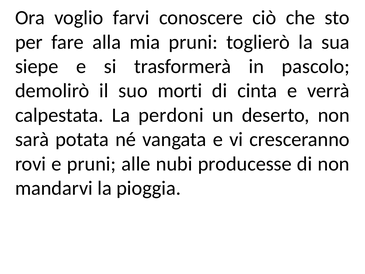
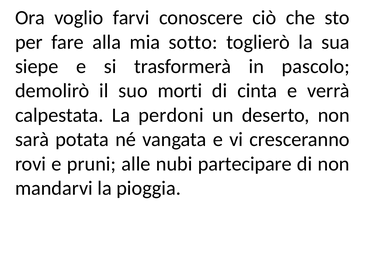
mia pruni: pruni -> sotto
producesse: producesse -> partecipare
